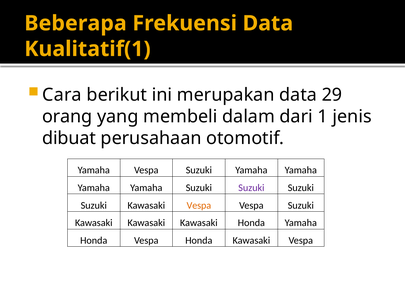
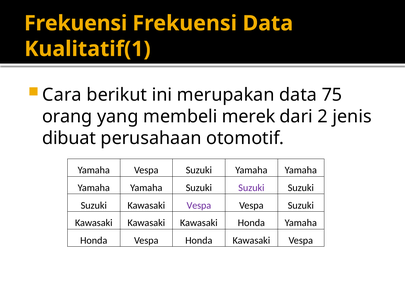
Beberapa at (76, 23): Beberapa -> Frekuensi
29: 29 -> 75
dalam: dalam -> merek
1: 1 -> 2
Vespa at (199, 205) colour: orange -> purple
